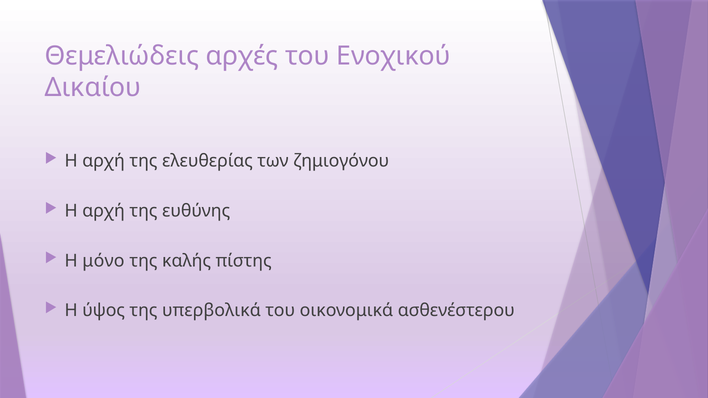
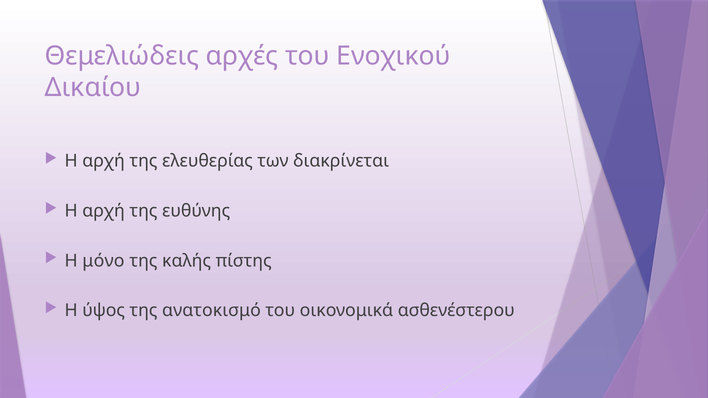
ζημιογόνου: ζημιογόνου -> διακρίνεται
υπερβολικά: υπερβολικά -> ανατοκισμό
